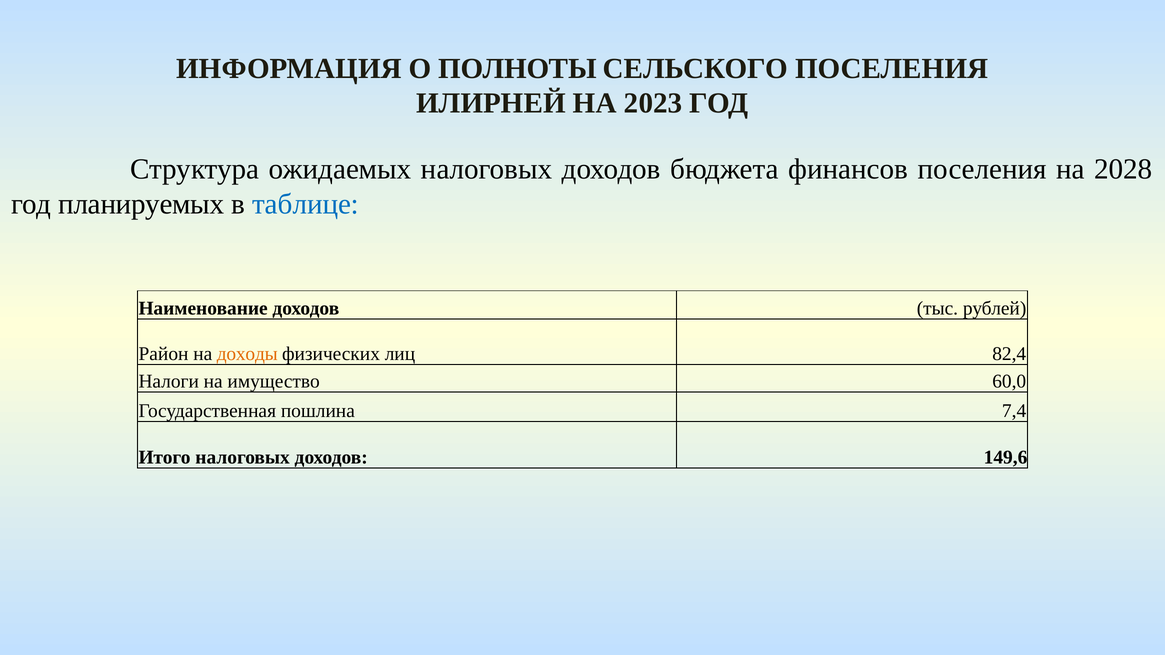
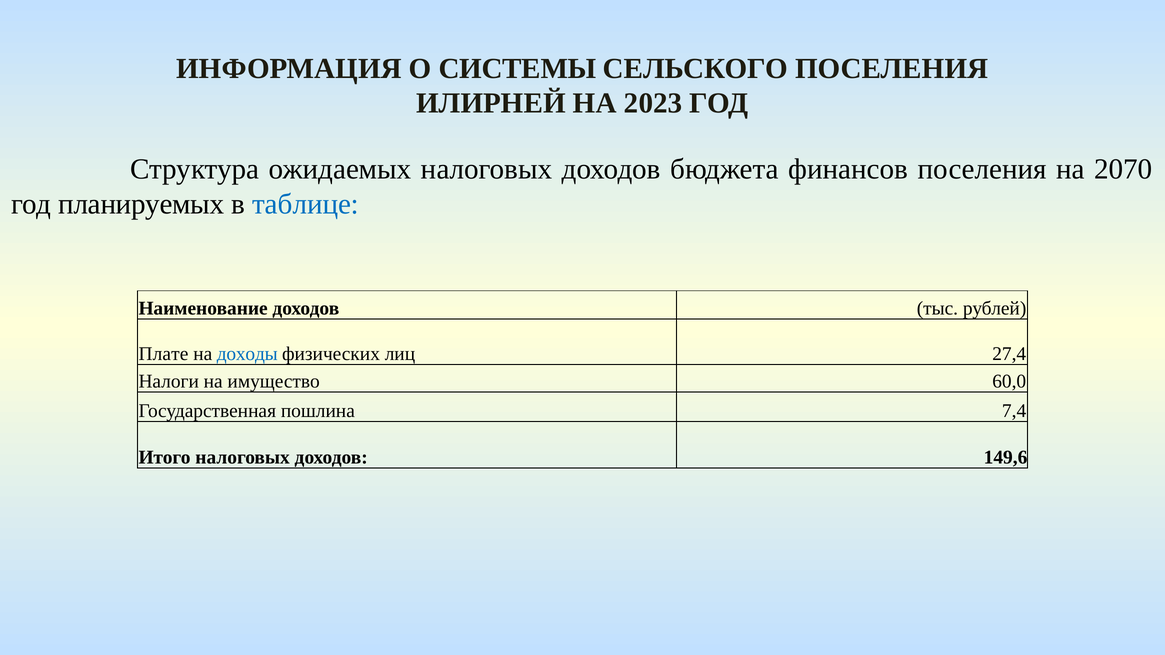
ПОЛНОТЫ: ПОЛНОТЫ -> СИСТЕМЫ
2028: 2028 -> 2070
Район: Район -> Плате
доходы colour: orange -> blue
82,4: 82,4 -> 27,4
